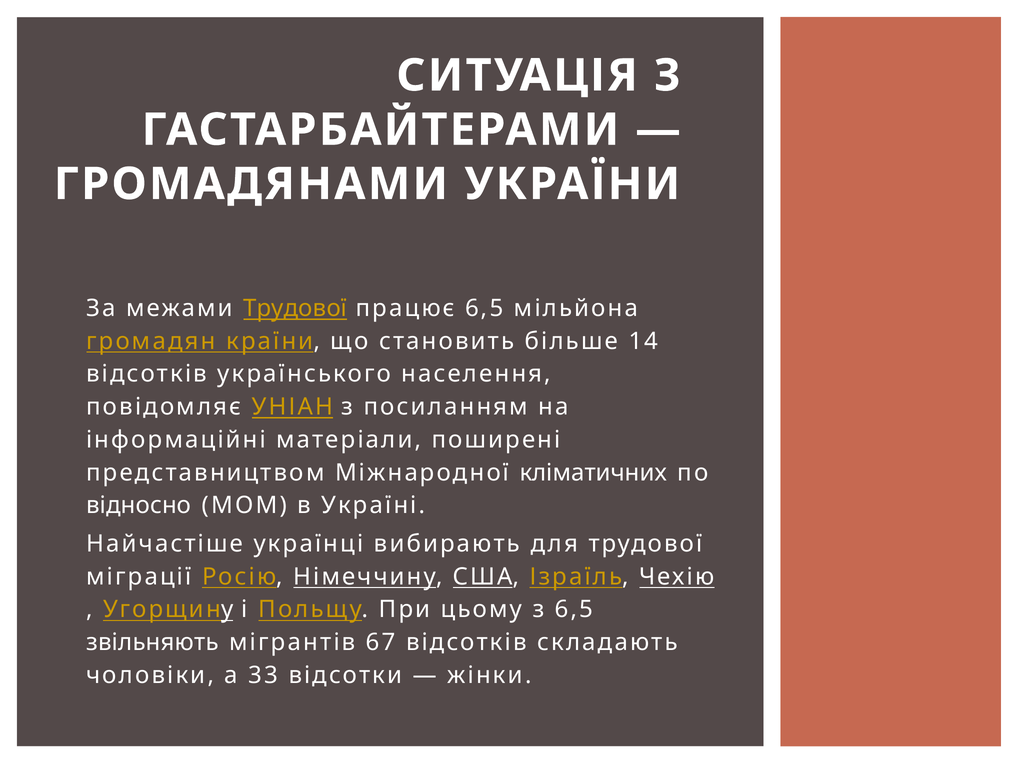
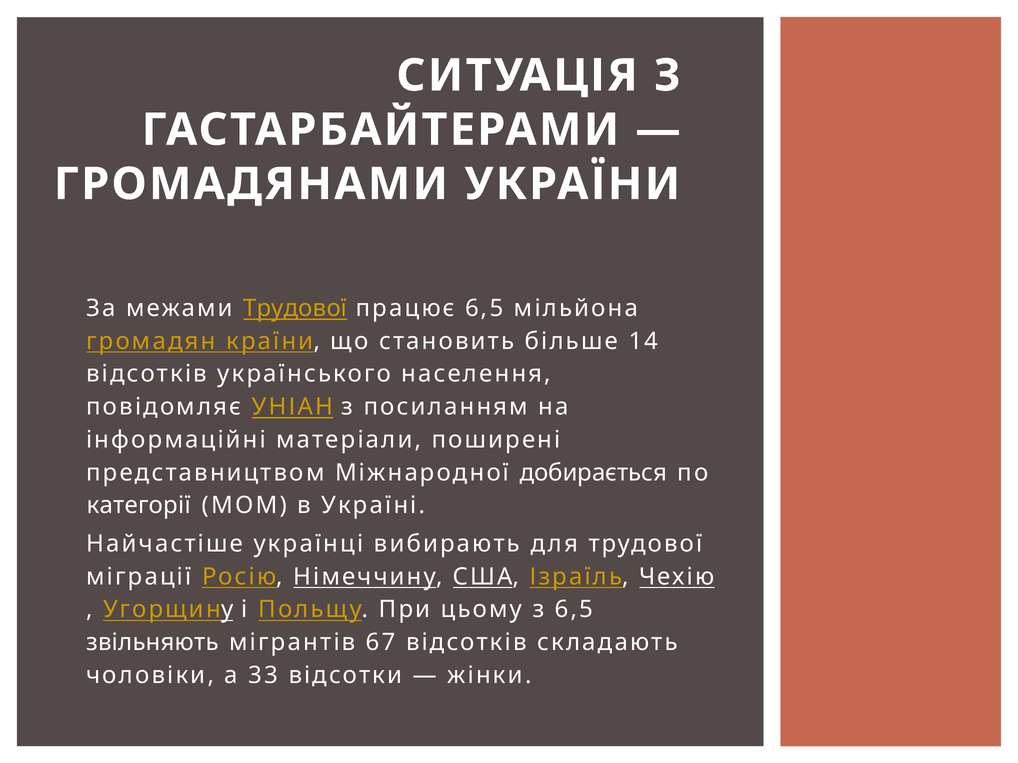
кліматичних: кліматичних -> добирається
відносно: відносно -> категорії
